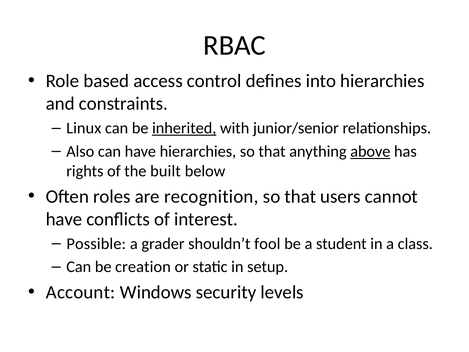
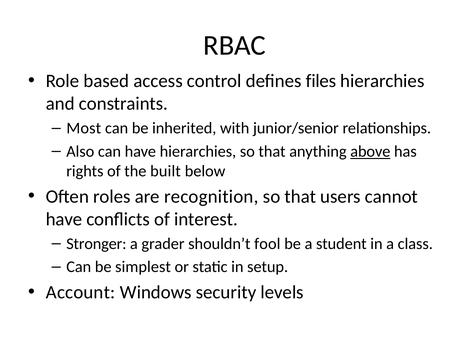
into: into -> files
Linux: Linux -> Most
inherited underline: present -> none
Possible: Possible -> Stronger
creation: creation -> simplest
